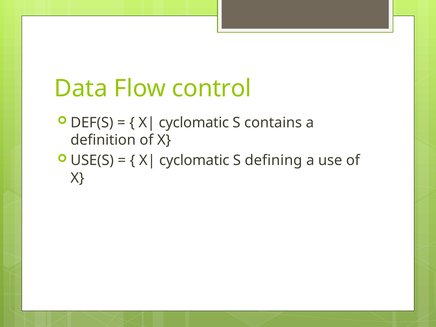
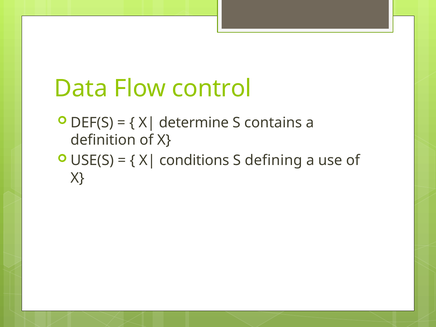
cyclomatic at (194, 123): cyclomatic -> determine
cyclomatic at (194, 161): cyclomatic -> conditions
